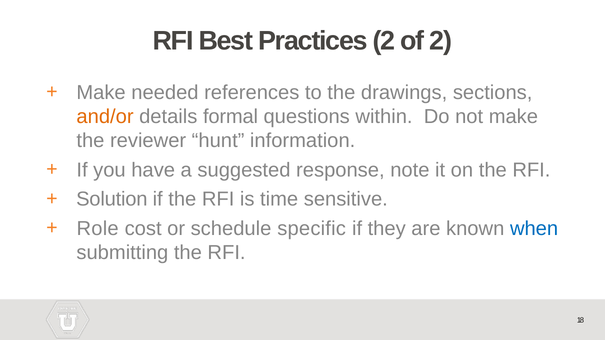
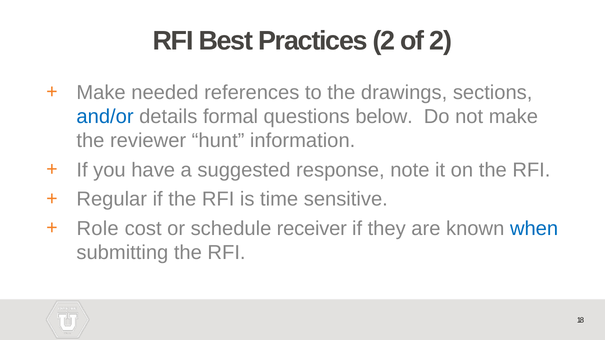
and/or colour: orange -> blue
within: within -> below
Solution: Solution -> Regular
specific: specific -> receiver
